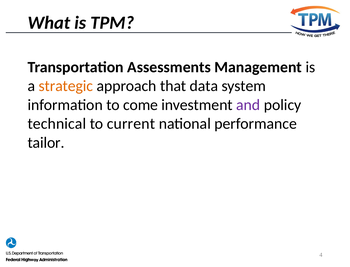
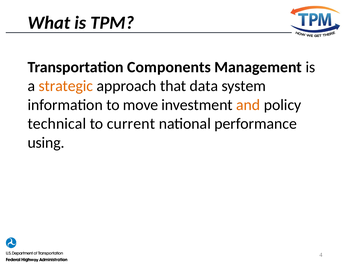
Assessments: Assessments -> Components
come: come -> move
and colour: purple -> orange
tailor: tailor -> using
